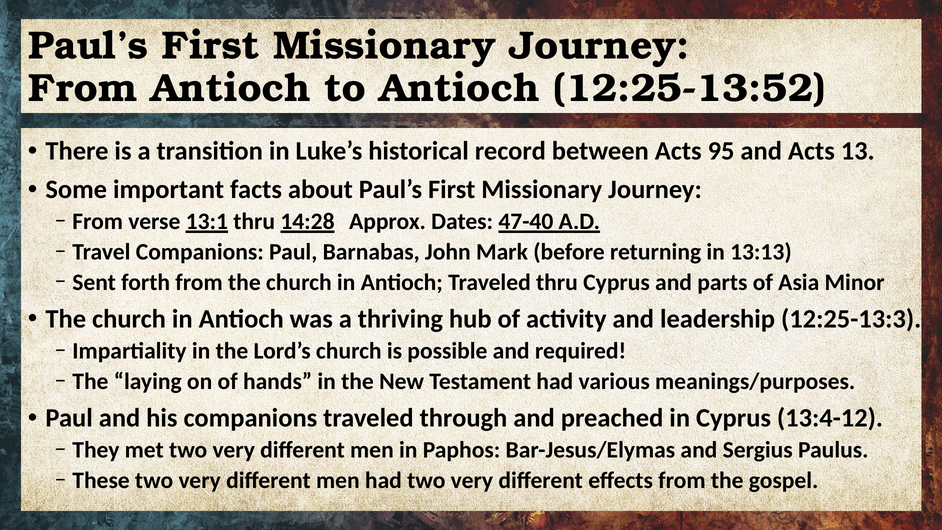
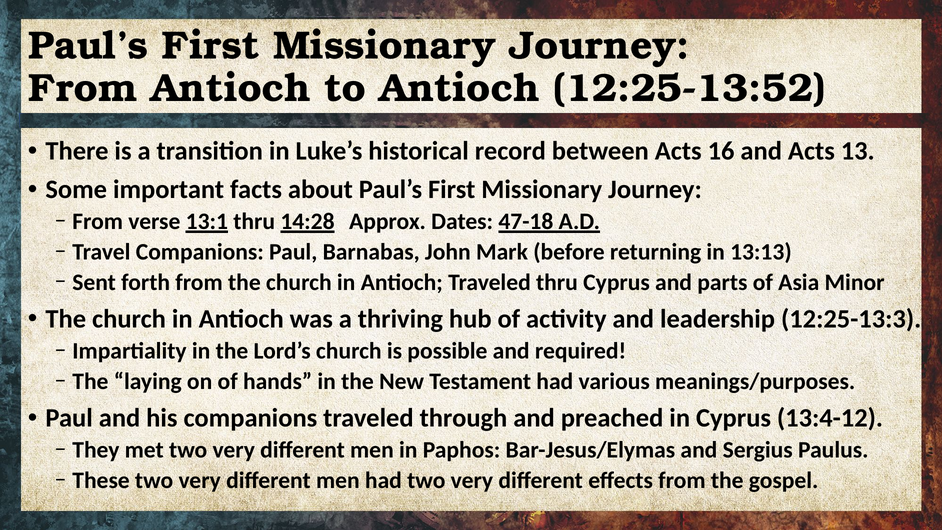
95: 95 -> 16
47-40: 47-40 -> 47-18
